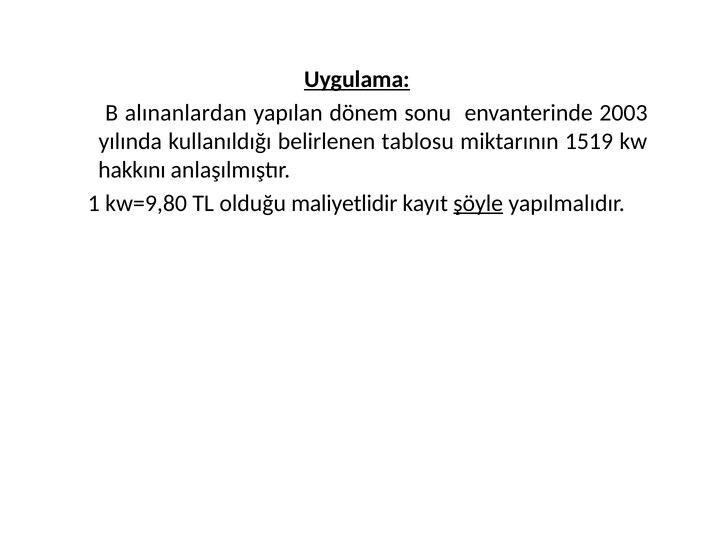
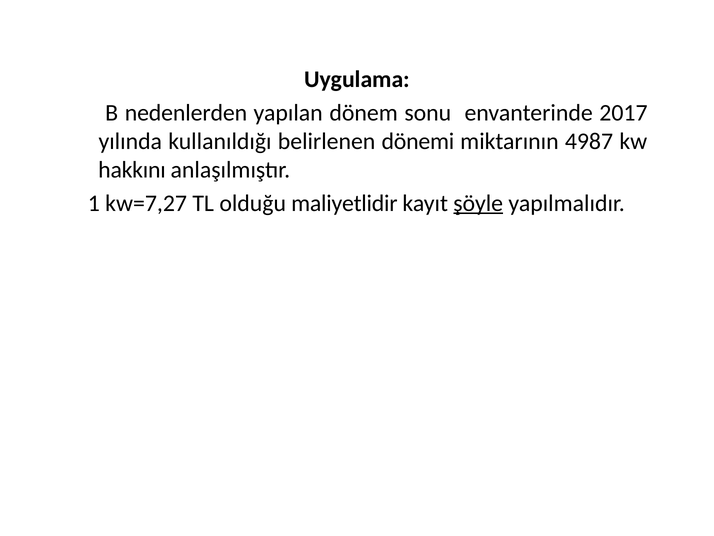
Uygulama underline: present -> none
alınanlardan: alınanlardan -> nedenlerden
2003: 2003 -> 2017
tablosu: tablosu -> dönemi
1519: 1519 -> 4987
kw=9,80: kw=9,80 -> kw=7,27
